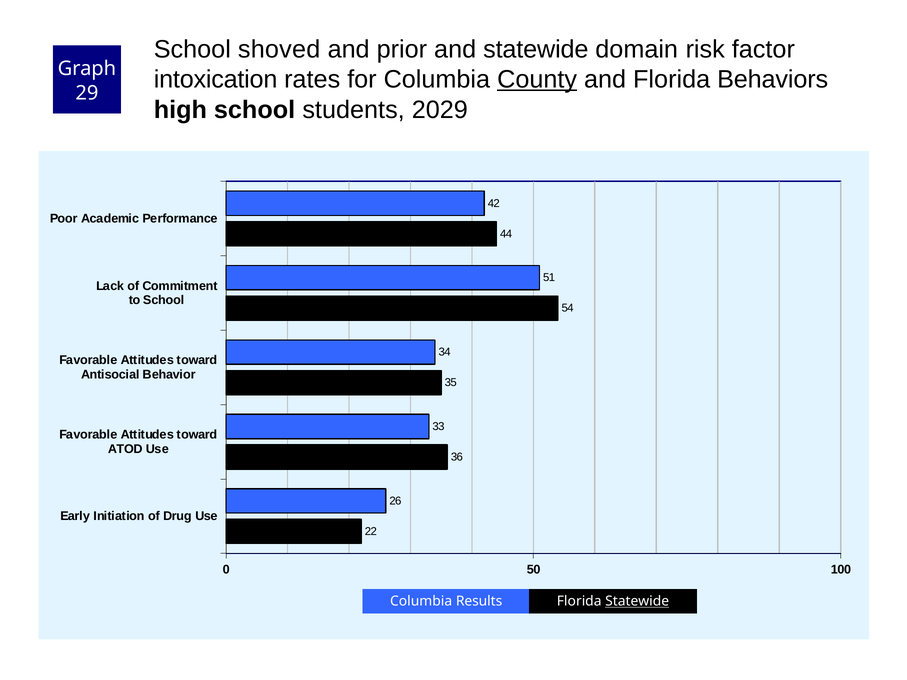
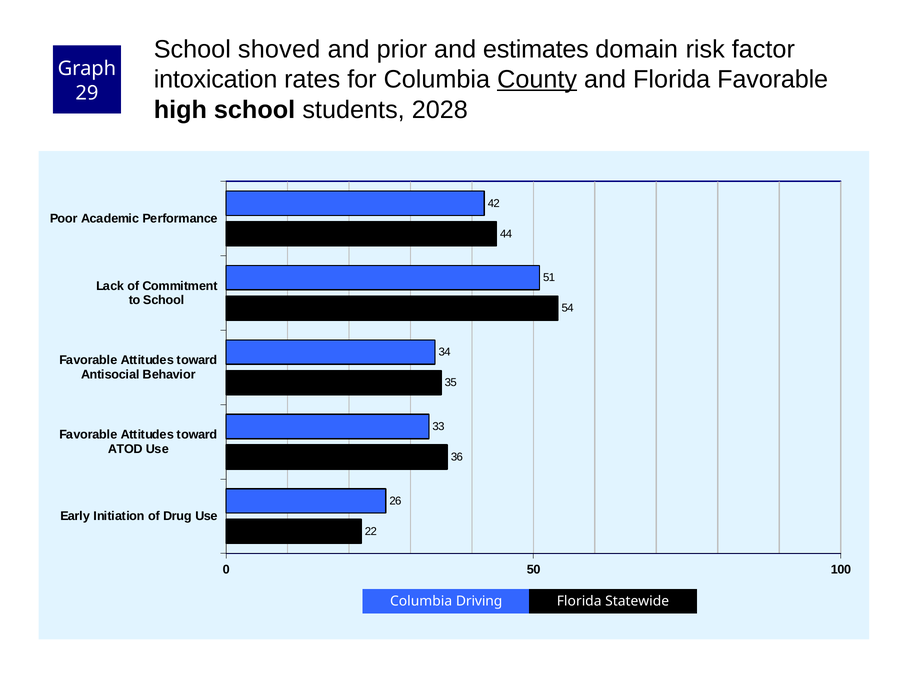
and statewide: statewide -> estimates
Florida Behaviors: Behaviors -> Favorable
2029: 2029 -> 2028
Results: Results -> Driving
Statewide at (637, 601) underline: present -> none
